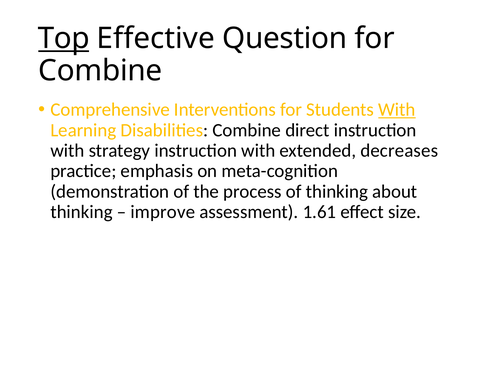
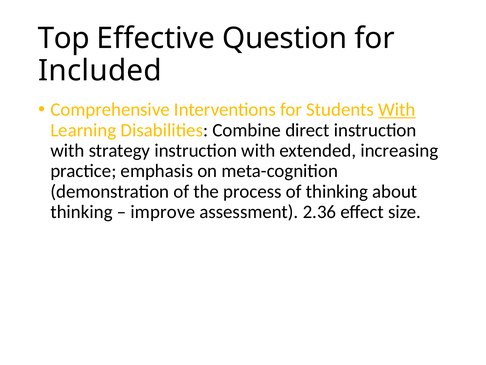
Top underline: present -> none
Combine at (100, 71): Combine -> Included
decreases: decreases -> increasing
1.61: 1.61 -> 2.36
